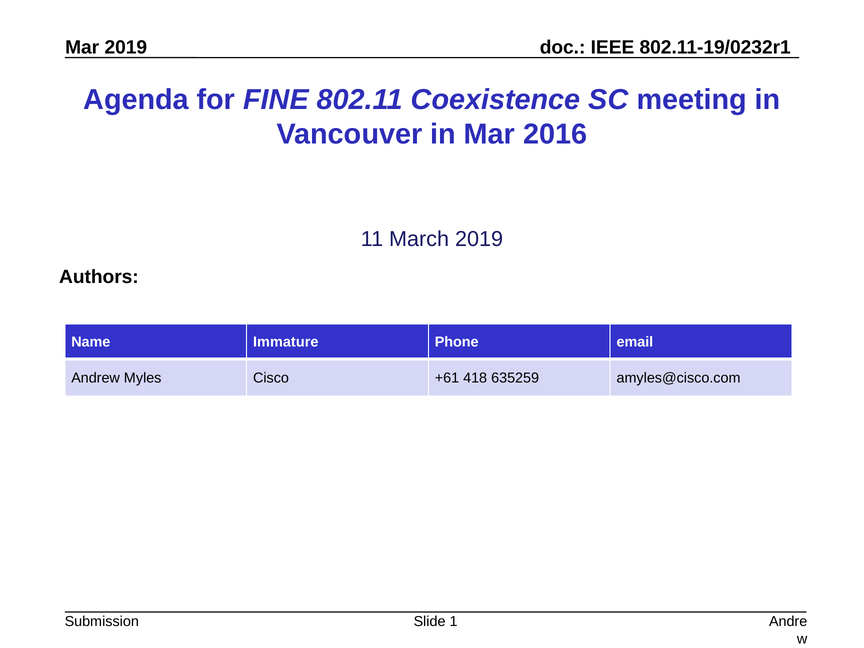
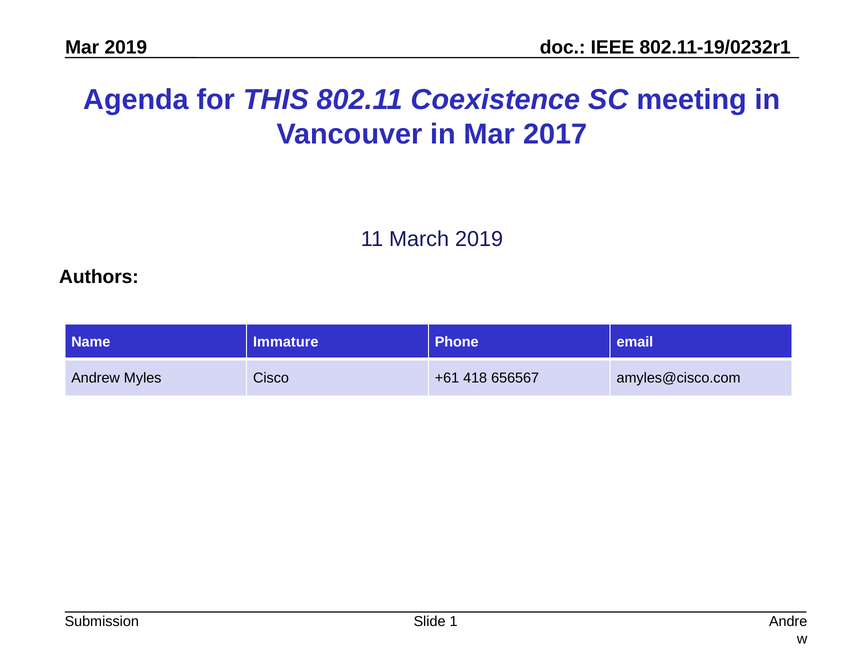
FINE: FINE -> THIS
2016: 2016 -> 2017
635259: 635259 -> 656567
